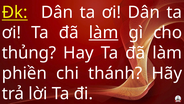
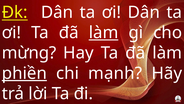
thủng: thủng -> mừng
phiền underline: none -> present
thánh: thánh -> mạnh
